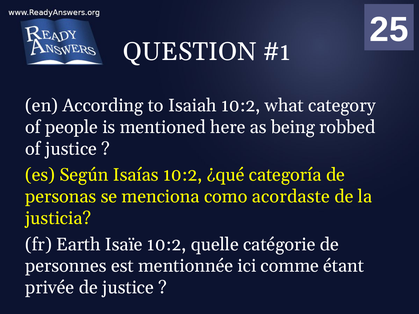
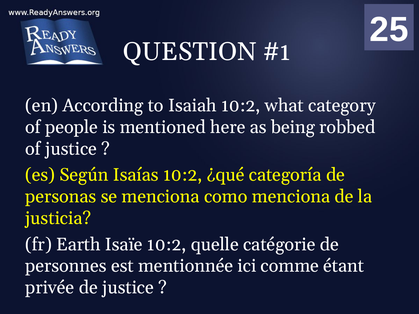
como acordaste: acordaste -> menciona
